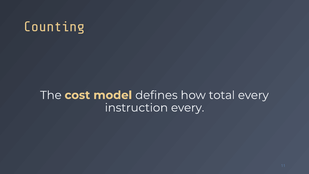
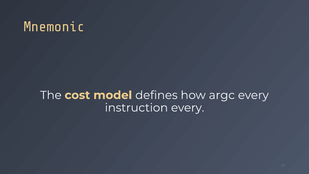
Counting: Counting -> Mnemonic
total: total -> argc
